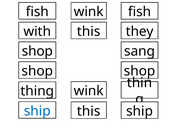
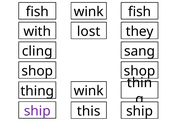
this at (89, 31): this -> lost
shop at (37, 51): shop -> cling
ship at (37, 111) colour: blue -> purple
